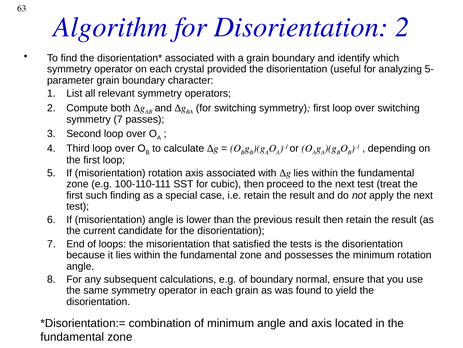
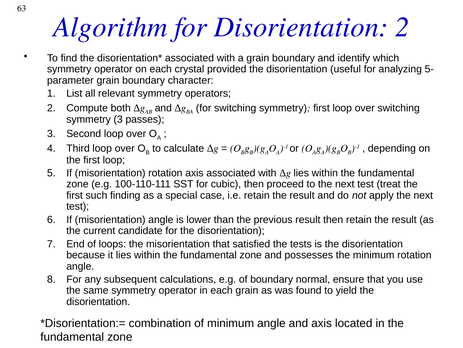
symmetry 7: 7 -> 3
